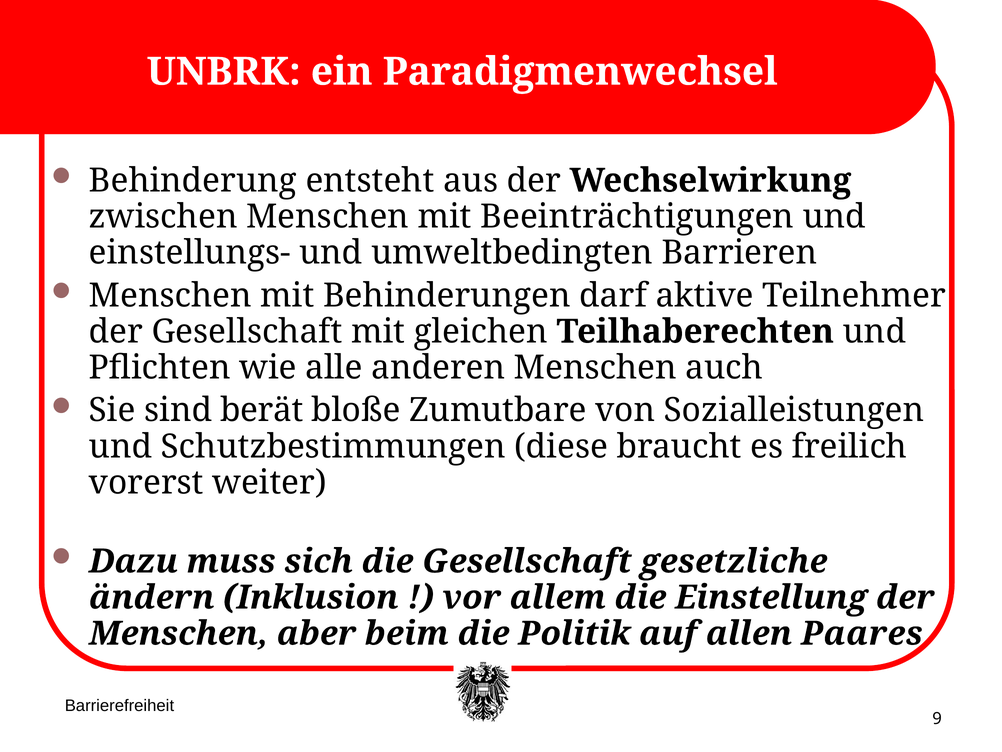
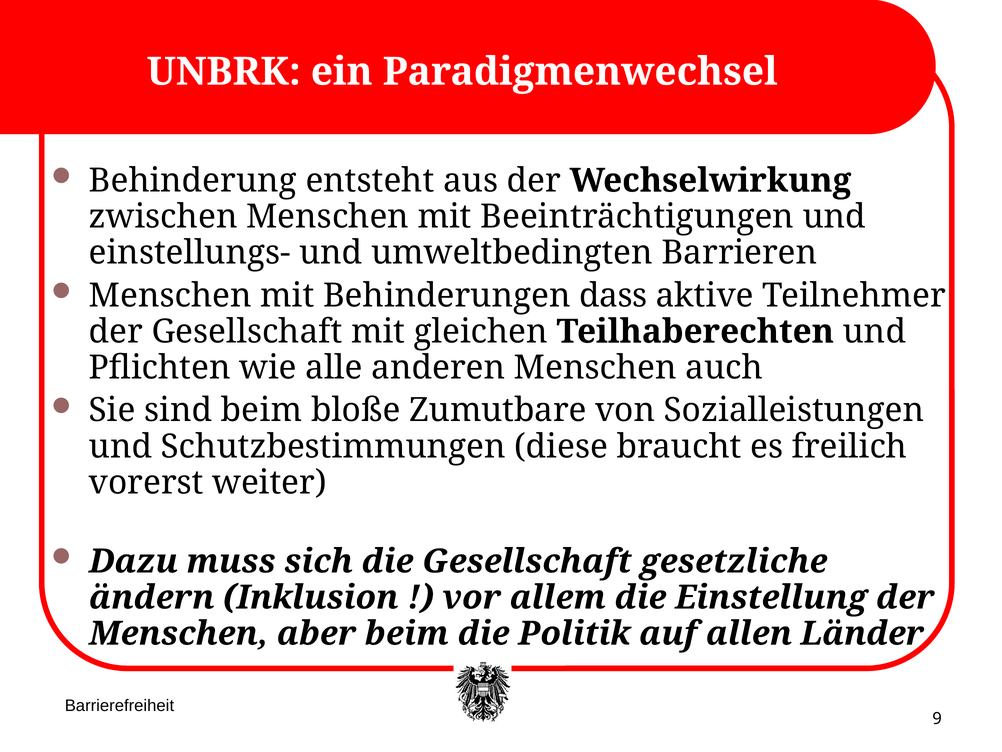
darf: darf -> dass
sind berät: berät -> beim
Paares: Paares -> Länder
